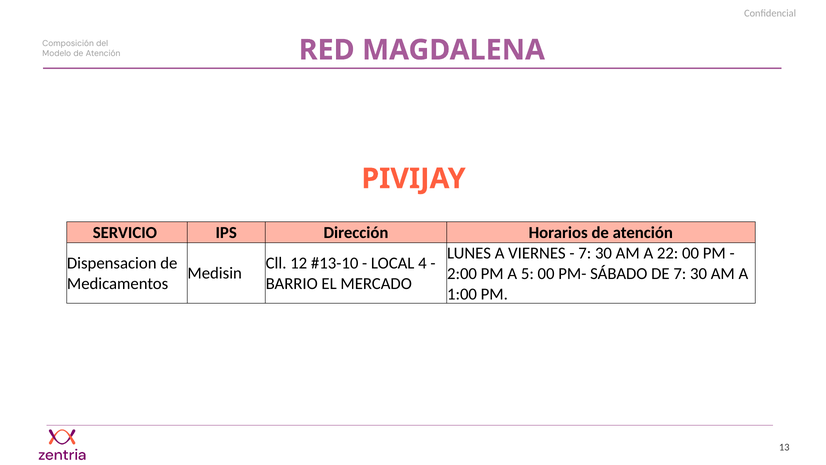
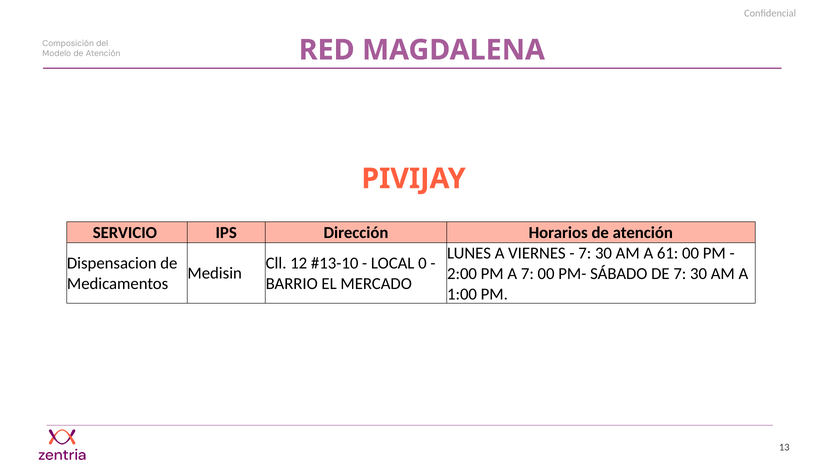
22: 22 -> 61
4: 4 -> 0
A 5: 5 -> 7
